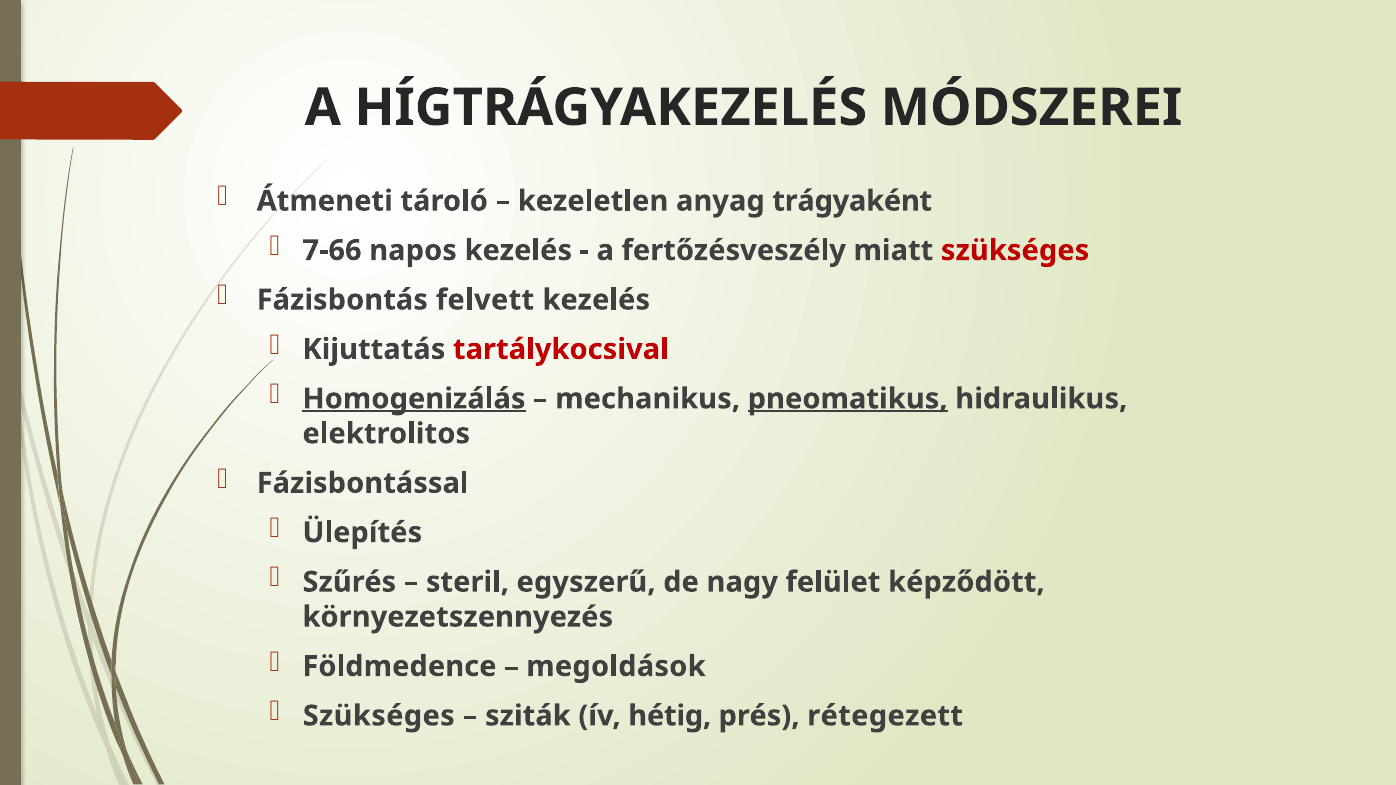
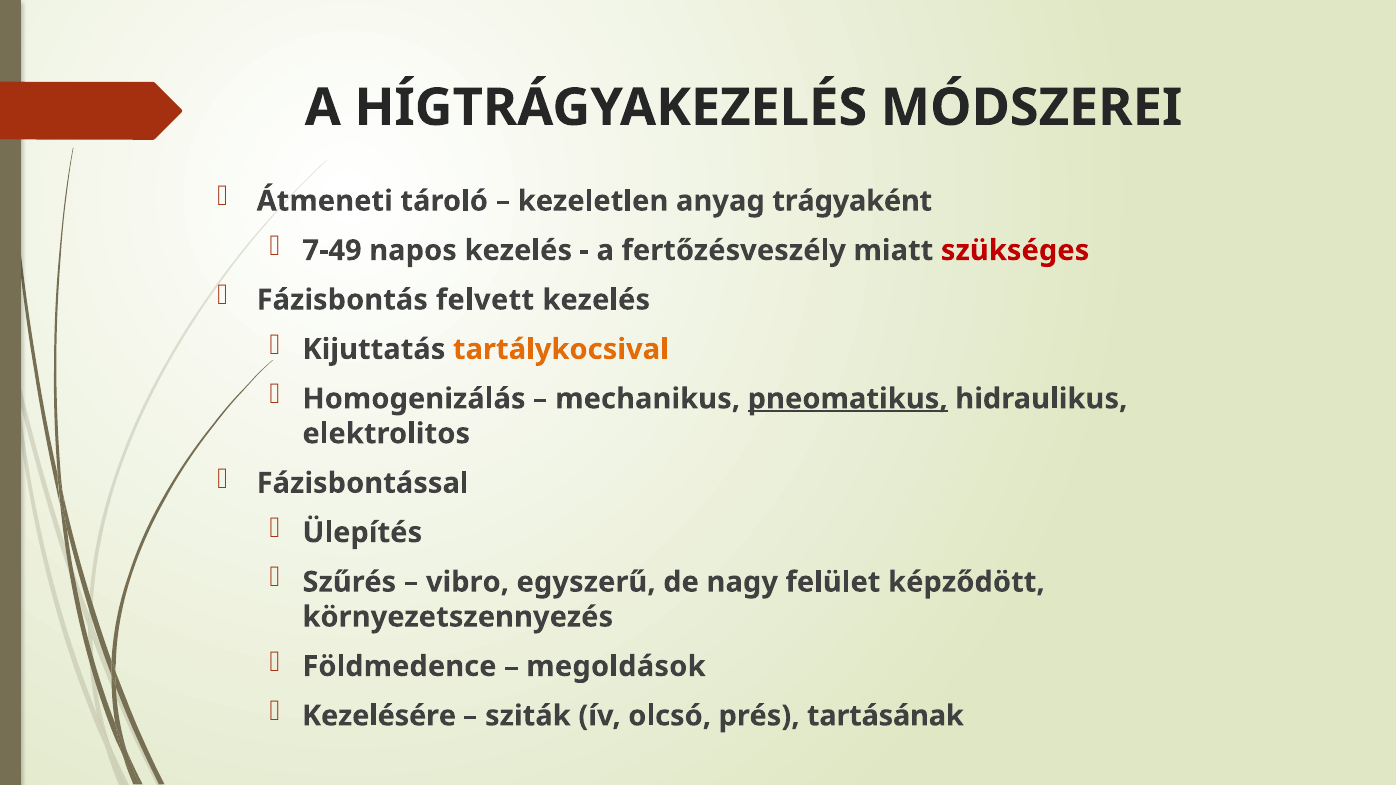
7-66: 7-66 -> 7-49
tartálykocsival colour: red -> orange
Homogenizálás underline: present -> none
steril: steril -> vibro
Szükséges at (379, 716): Szükséges -> Kezelésére
hétig: hétig -> olcsó
rétegezett: rétegezett -> tartásának
